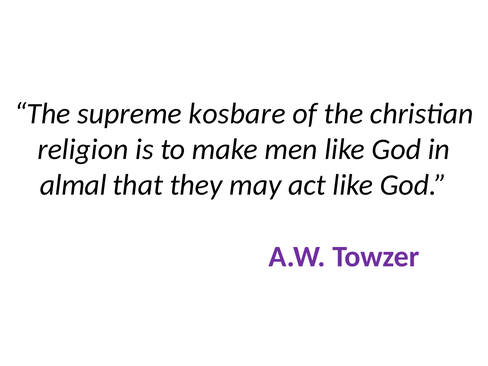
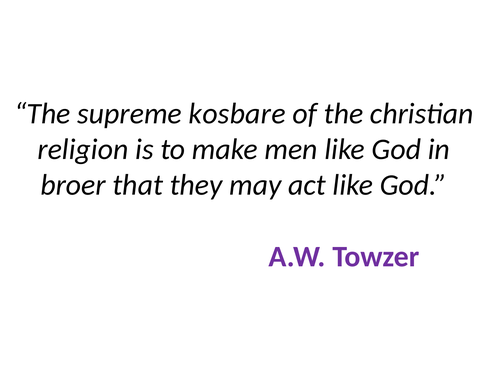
almal: almal -> broer
